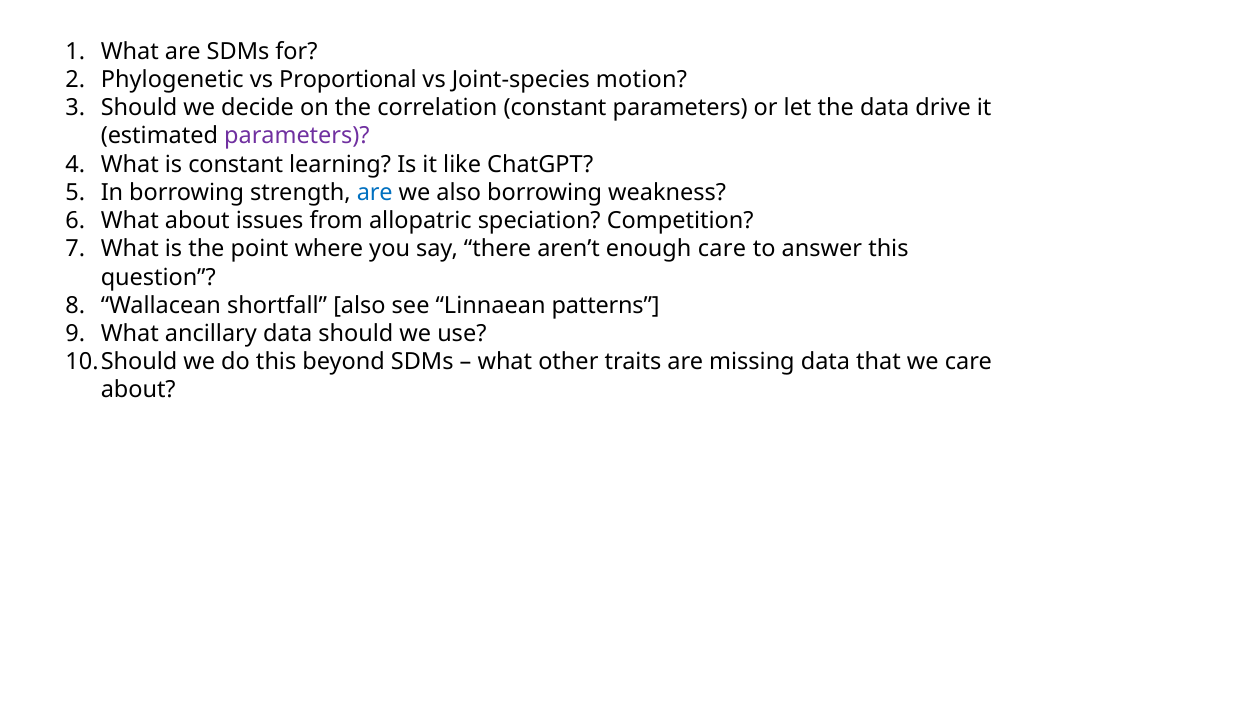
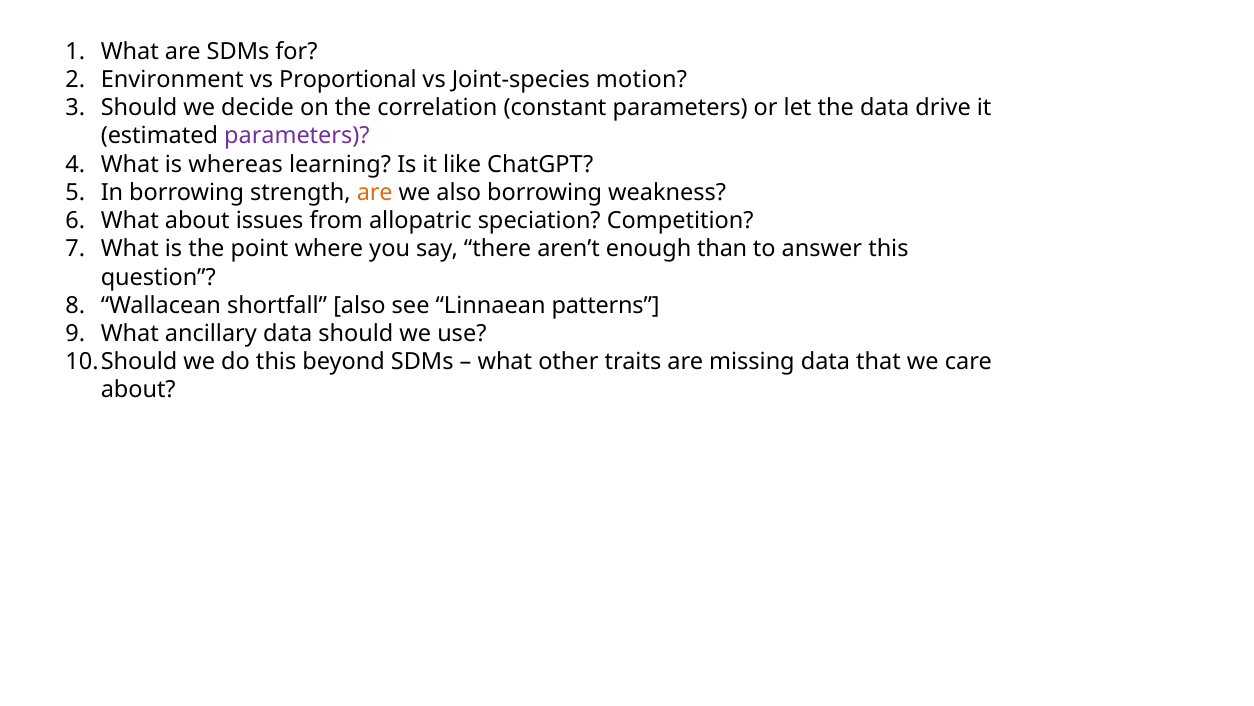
Phylogenetic: Phylogenetic -> Environment
is constant: constant -> whereas
are at (375, 192) colour: blue -> orange
enough care: care -> than
